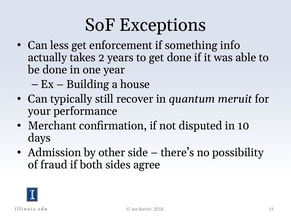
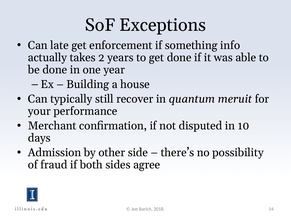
less: less -> late
